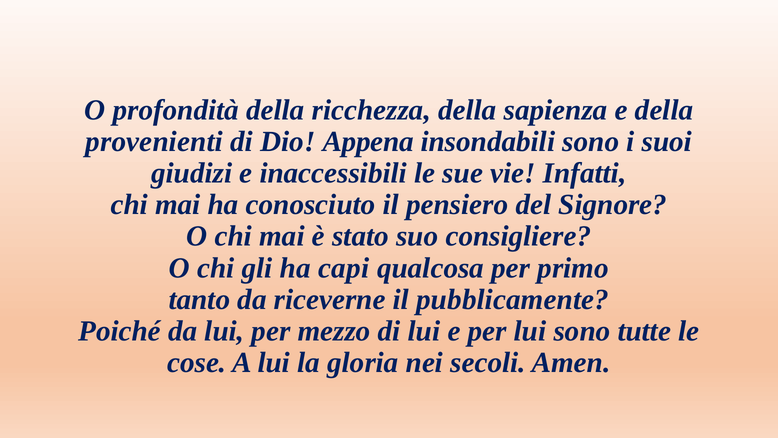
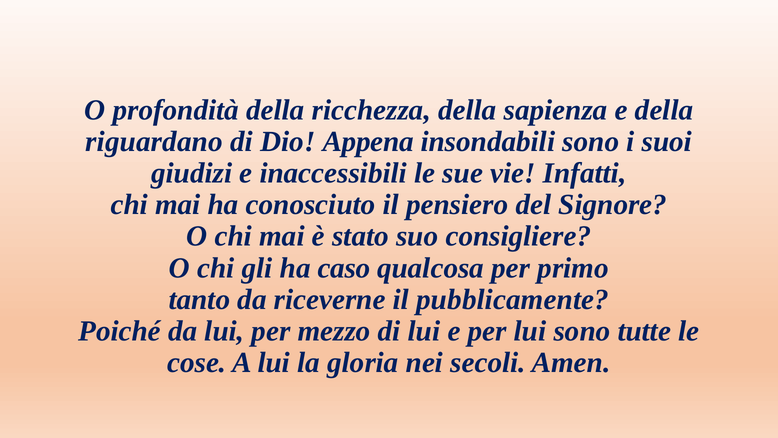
provenienti: provenienti -> riguardano
capi: capi -> caso
